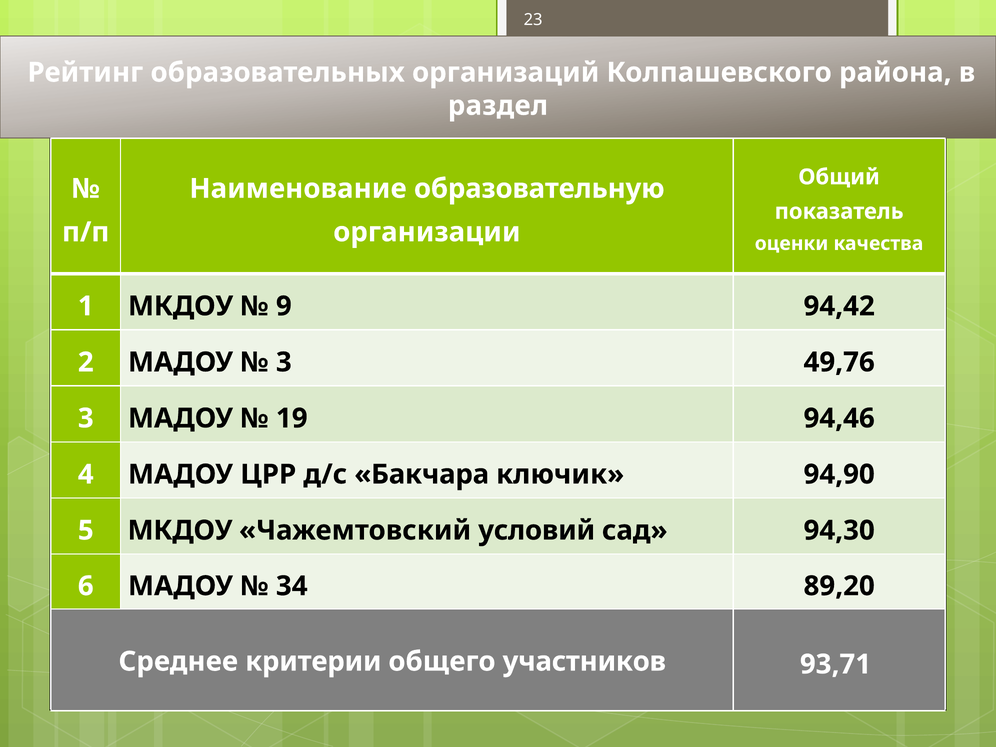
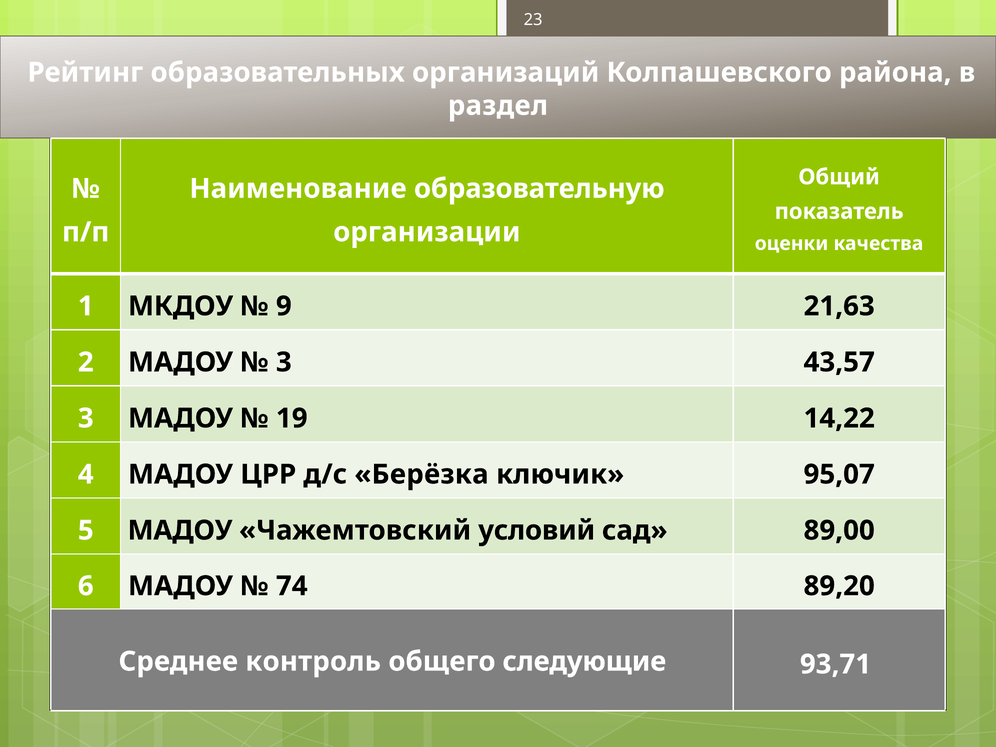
94,42: 94,42 -> 21,63
49,76: 49,76 -> 43,57
94,46: 94,46 -> 14,22
Бакчара: Бакчара -> Берёзка
94,90: 94,90 -> 95,07
5 МКДОУ: МКДОУ -> МАДОУ
94,30: 94,30 -> 89,00
34: 34 -> 74
критерии: критерии -> контроль
участников: участников -> следующие
